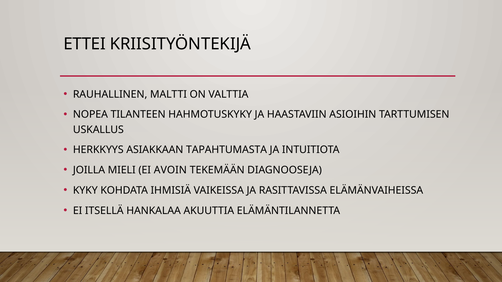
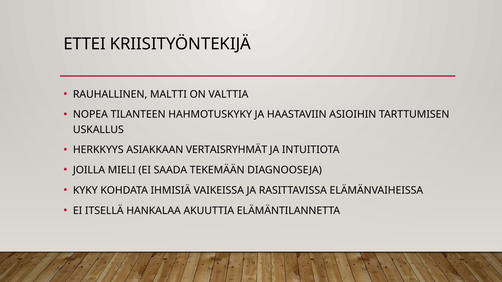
TAPAHTUMASTA: TAPAHTUMASTA -> VERTAISRYHMÄT
AVOIN: AVOIN -> SAADA
